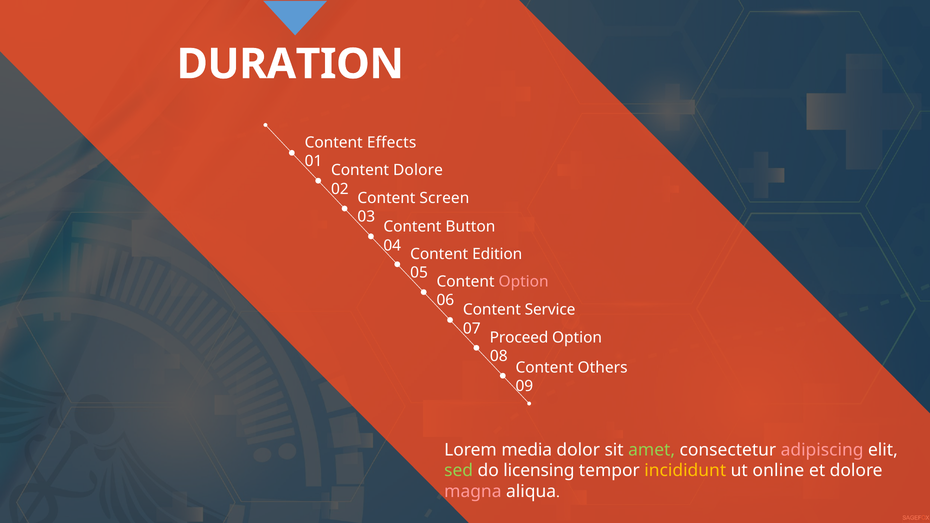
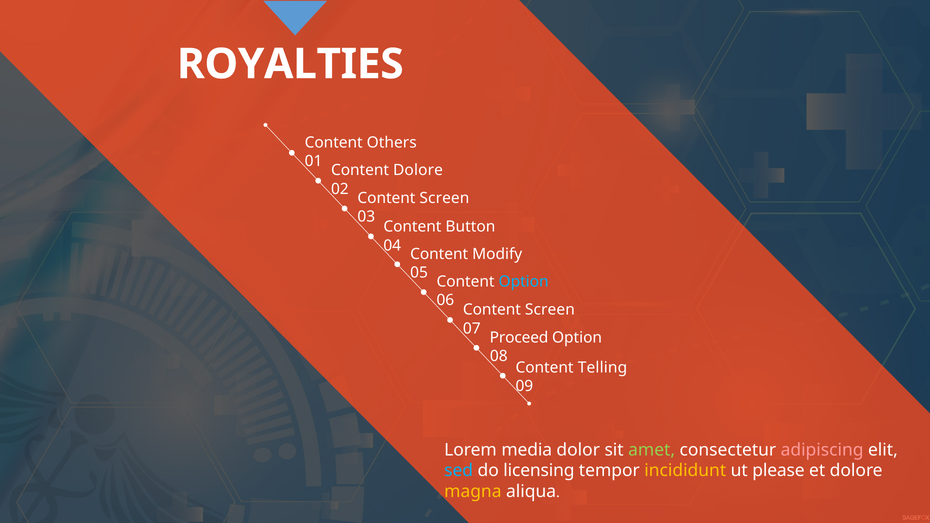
DURATION: DURATION -> ROYALTIES
Effects: Effects -> Others
Edition: Edition -> Modify
Option at (524, 282) colour: pink -> light blue
Service at (550, 310): Service -> Screen
Others: Others -> Telling
sed colour: light green -> light blue
online: online -> please
magna colour: pink -> yellow
